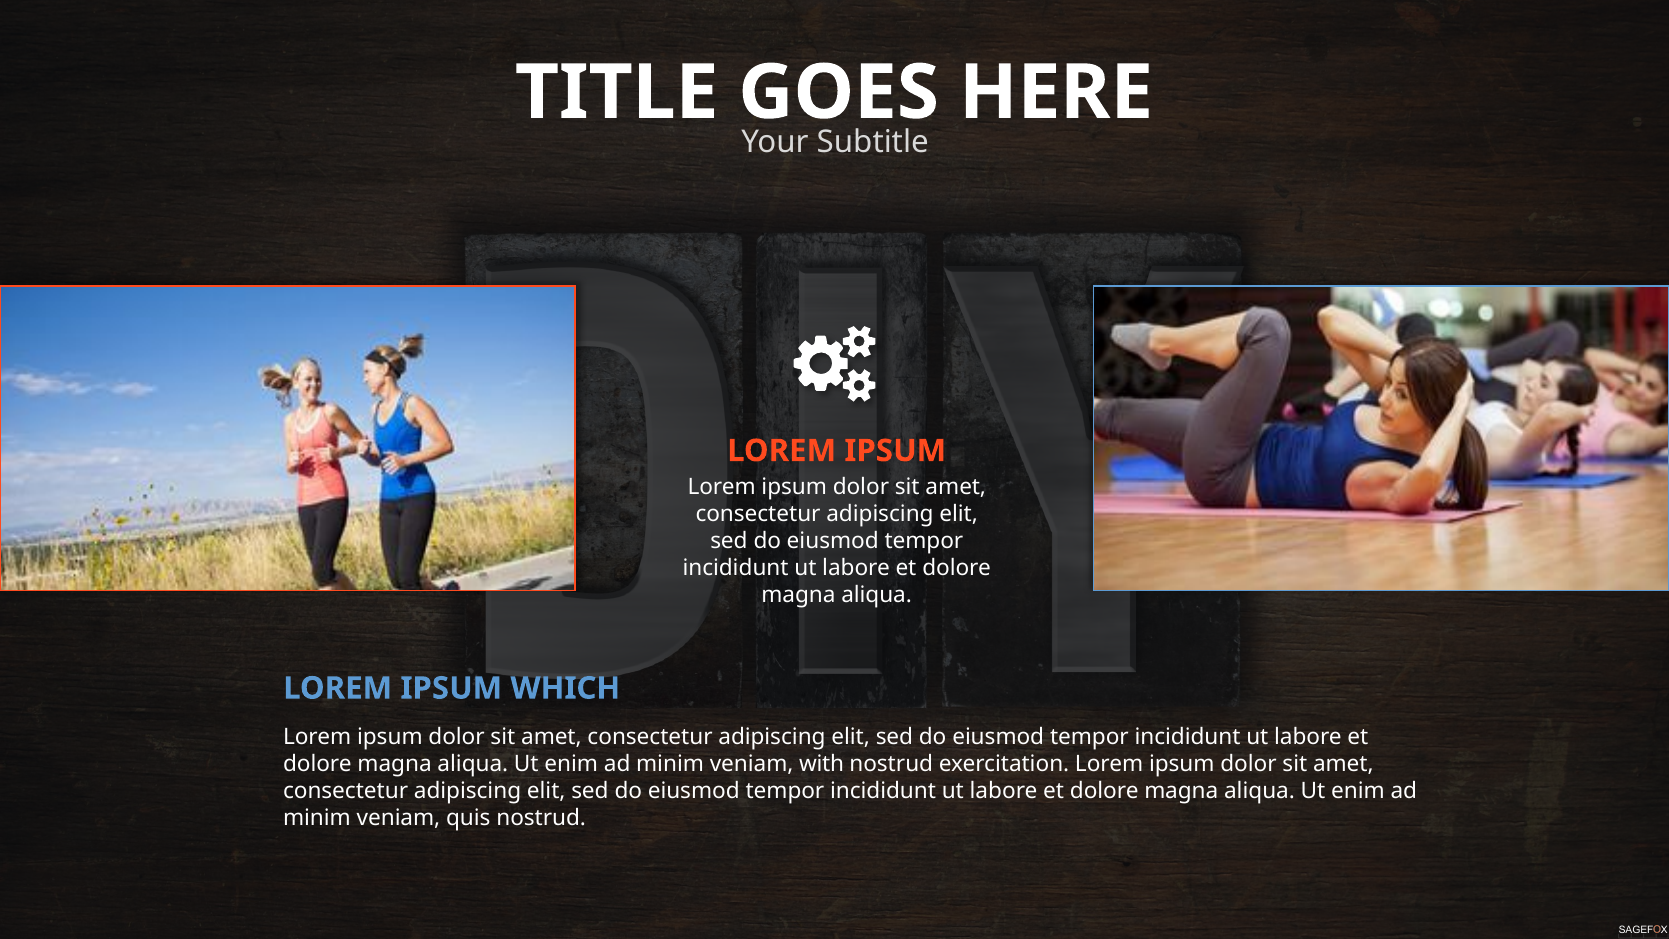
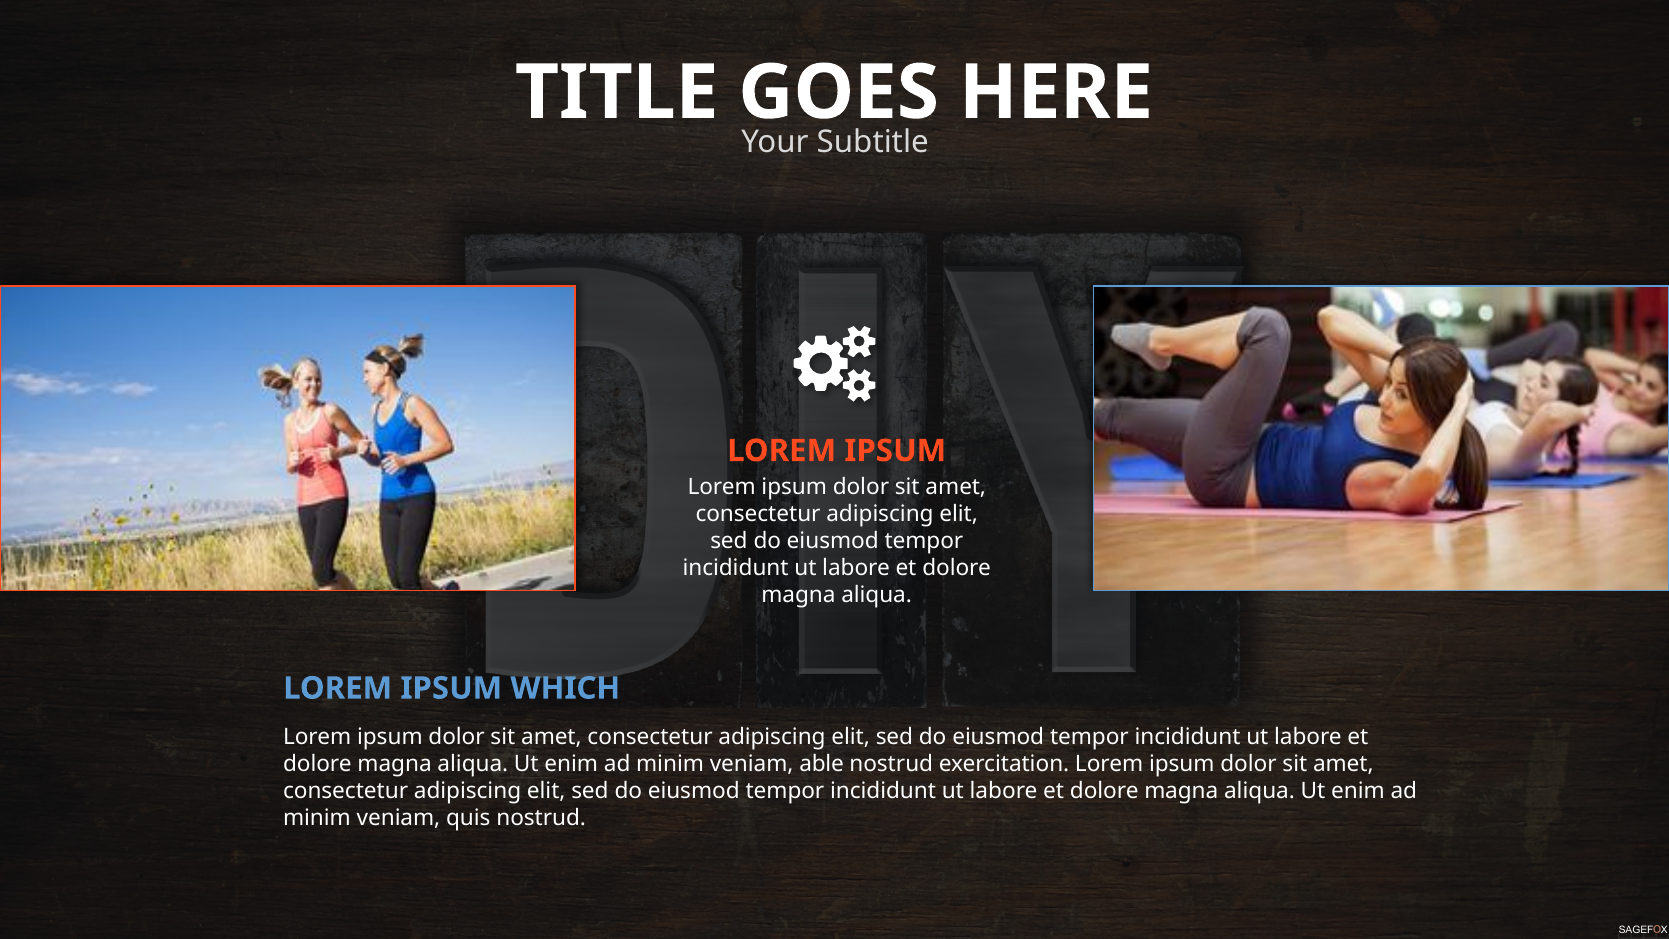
with: with -> able
